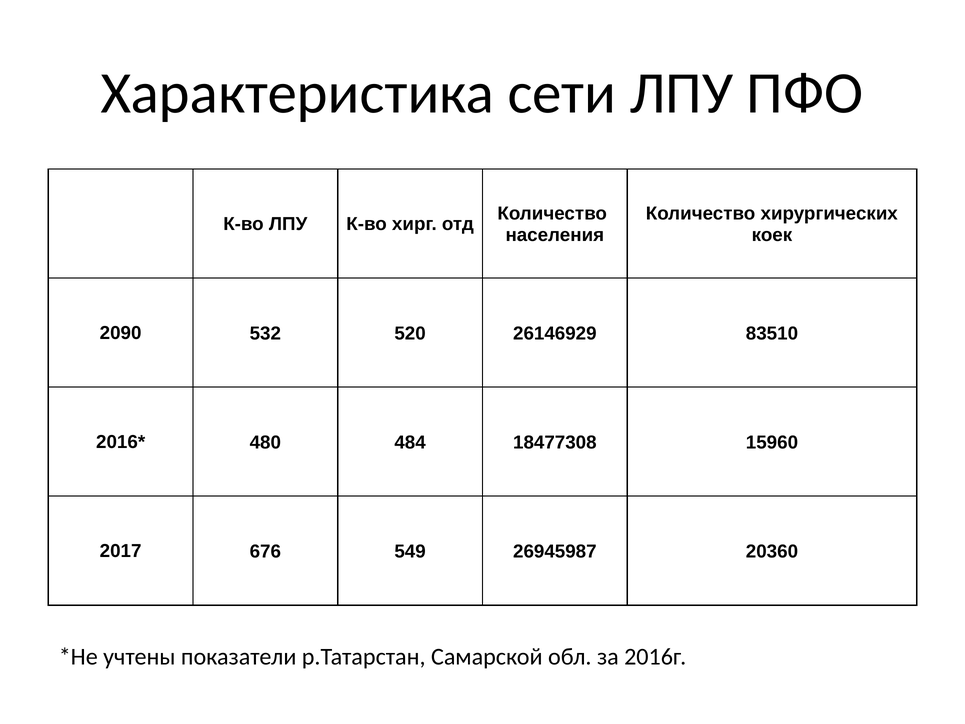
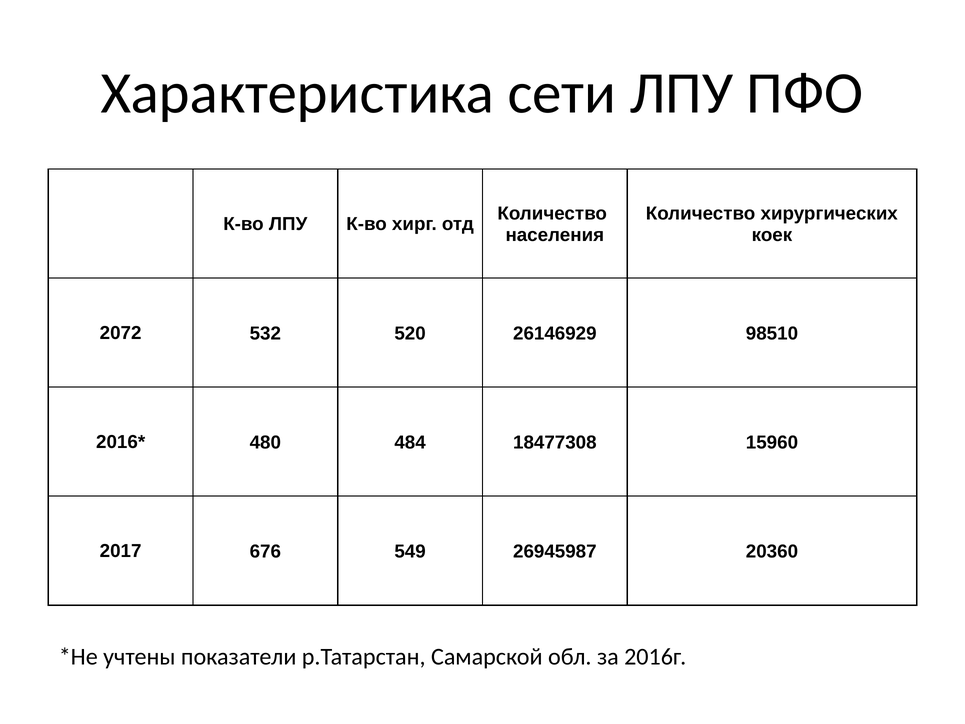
2090: 2090 -> 2072
83510: 83510 -> 98510
